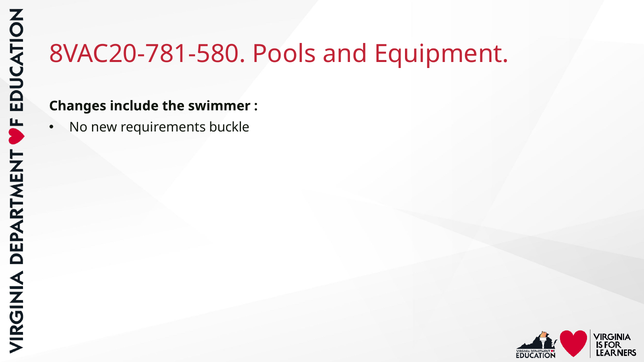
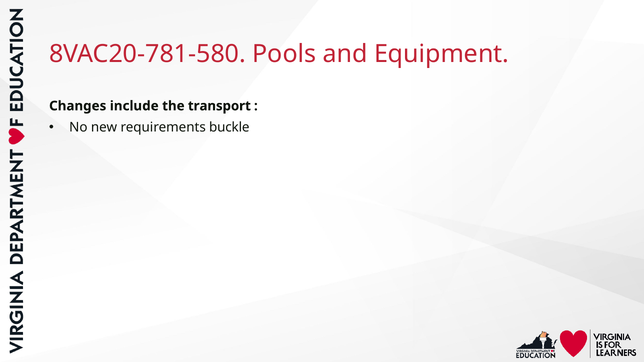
swimmer: swimmer -> transport
